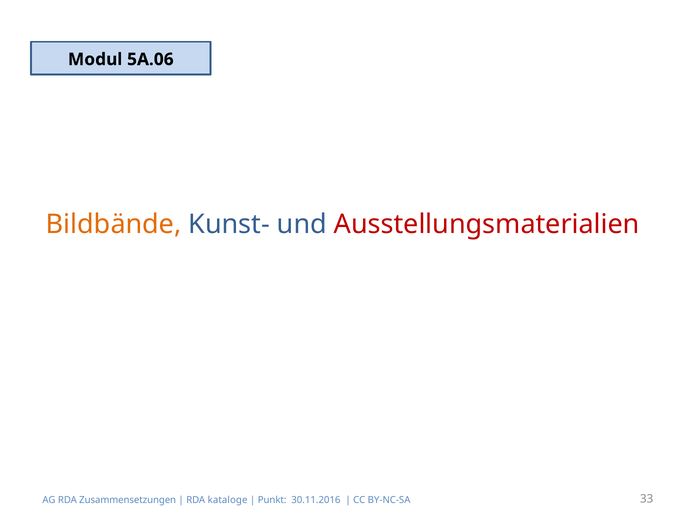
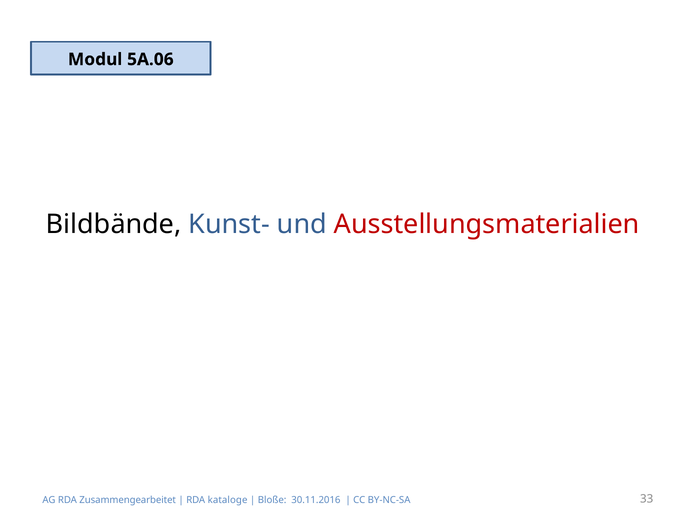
Bildbände colour: orange -> black
Zusammensetzungen: Zusammensetzungen -> Zusammengearbeitet
Punkt: Punkt -> Bloße
